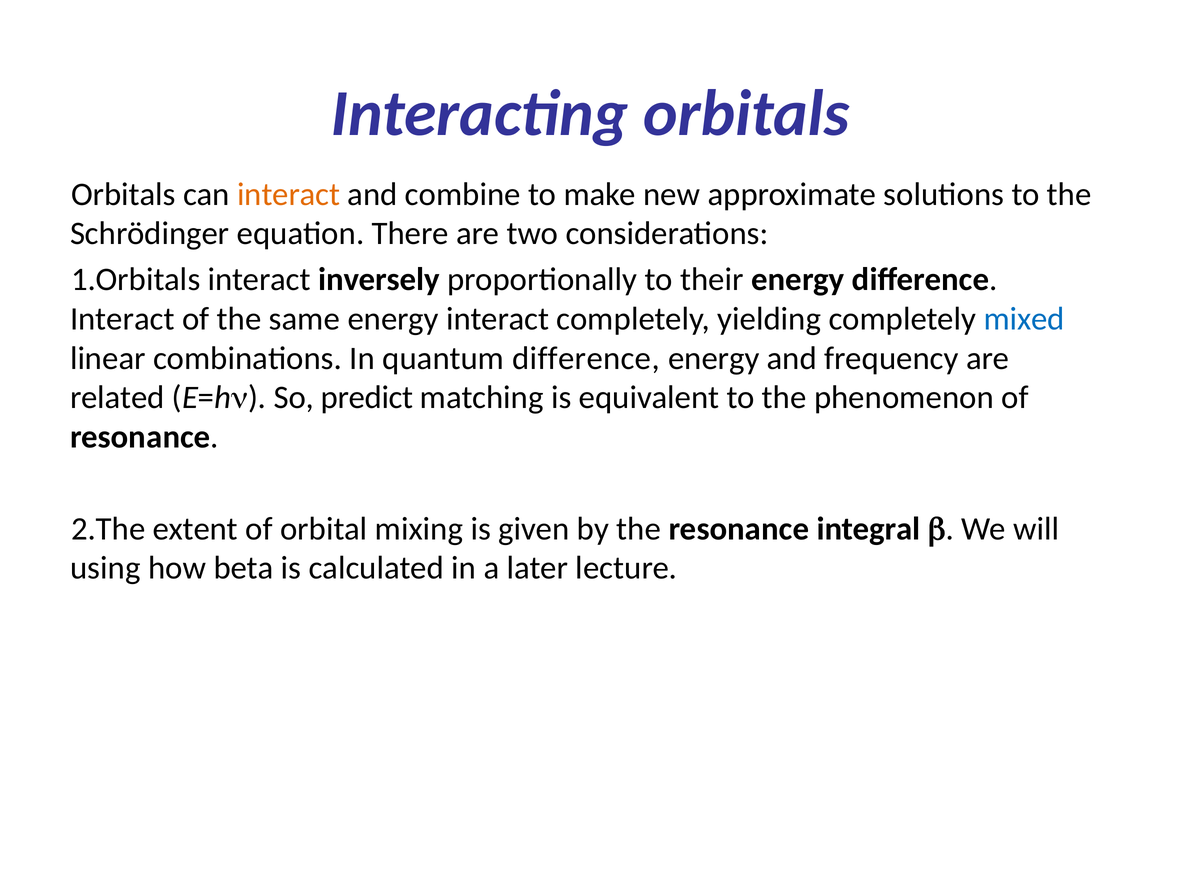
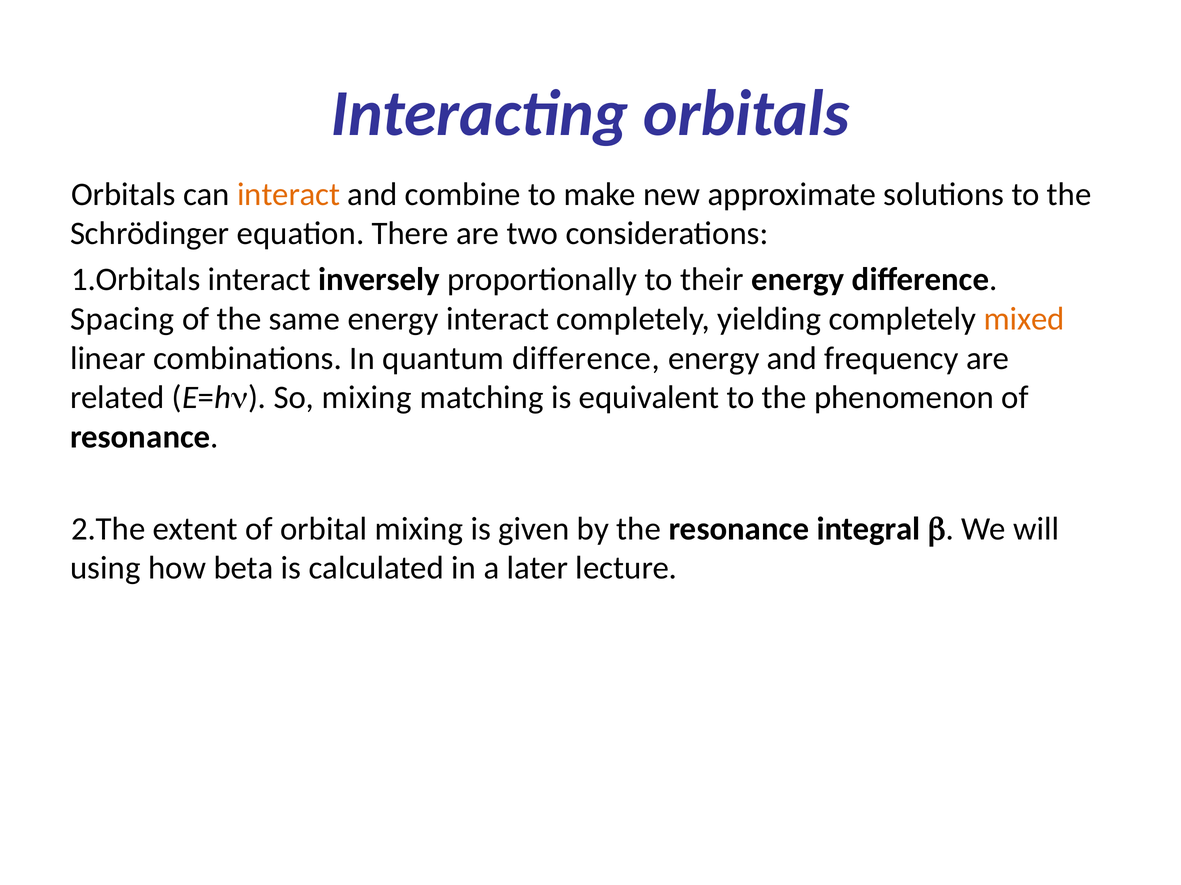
Interact at (122, 319): Interact -> Spacing
mixed colour: blue -> orange
So predict: predict -> mixing
